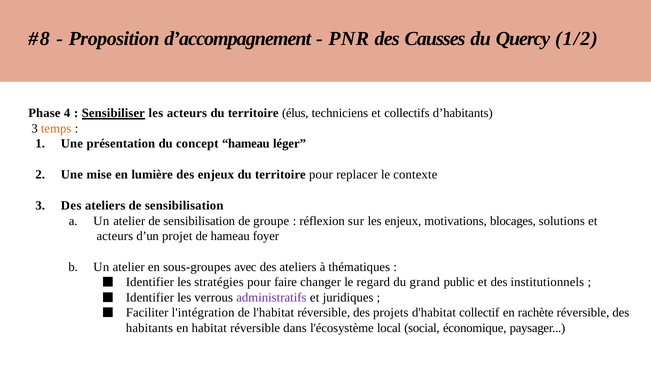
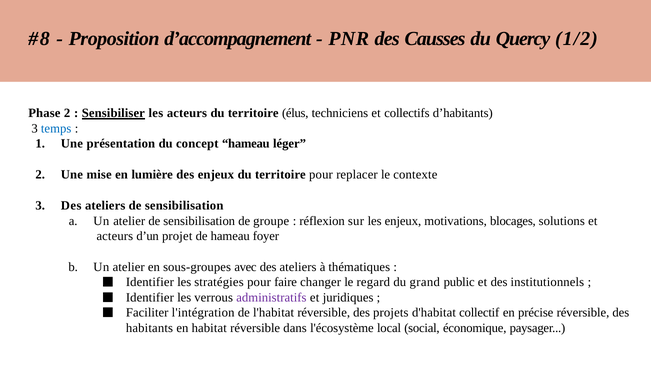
Phase 4: 4 -> 2
temps colour: orange -> blue
rachète: rachète -> précise
